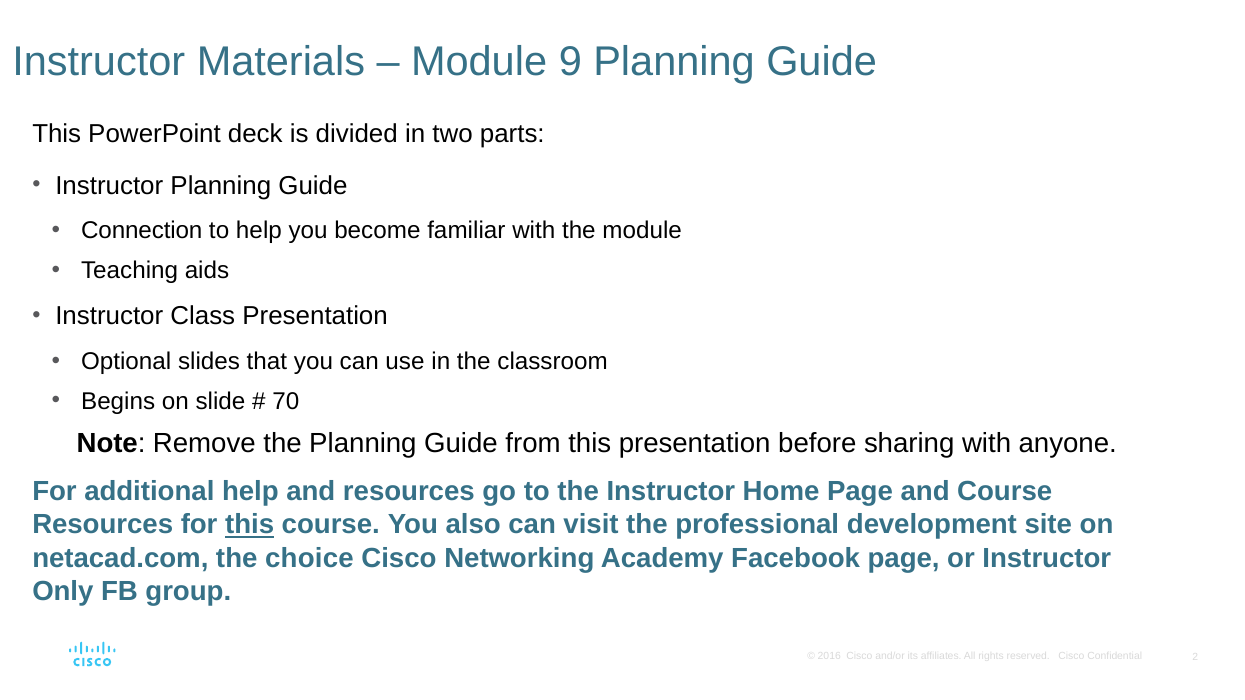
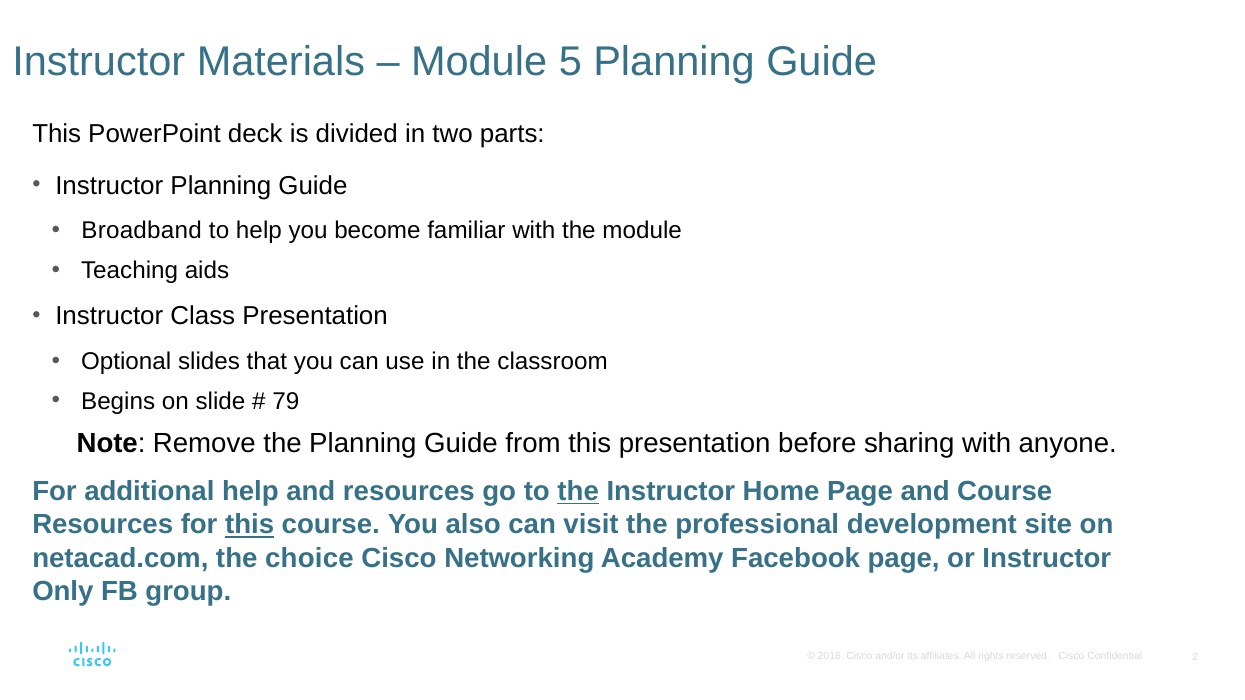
9: 9 -> 5
Connection: Connection -> Broadband
70: 70 -> 79
the at (578, 492) underline: none -> present
